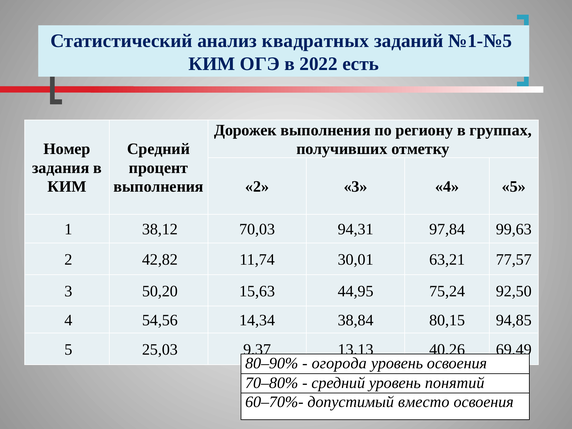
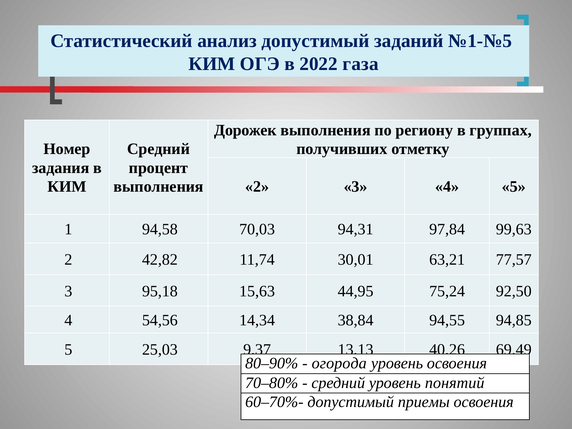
анализ квадратных: квадратных -> допустимый
есть: есть -> газа
38,12: 38,12 -> 94,58
50,20: 50,20 -> 95,18
80,15: 80,15 -> 94,55
вместо: вместо -> приемы
